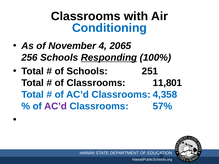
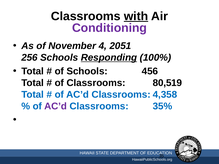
with underline: none -> present
Conditioning colour: blue -> purple
2065: 2065 -> 2051
251: 251 -> 456
11,801: 11,801 -> 80,519
57%: 57% -> 35%
